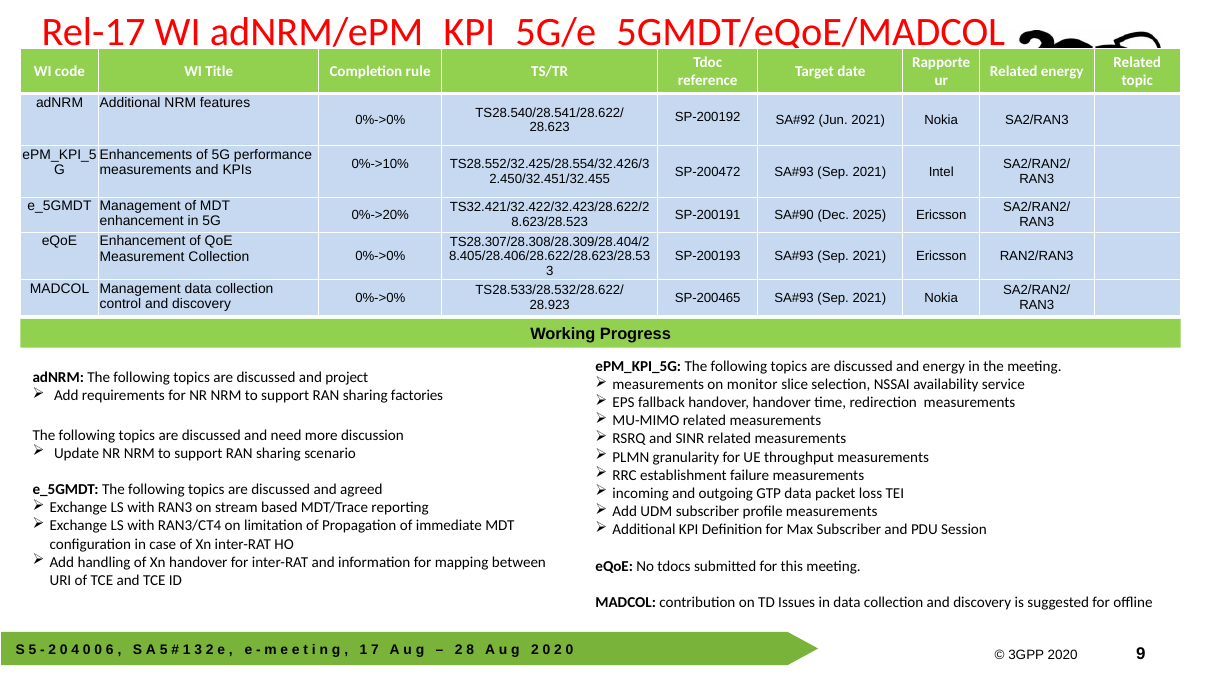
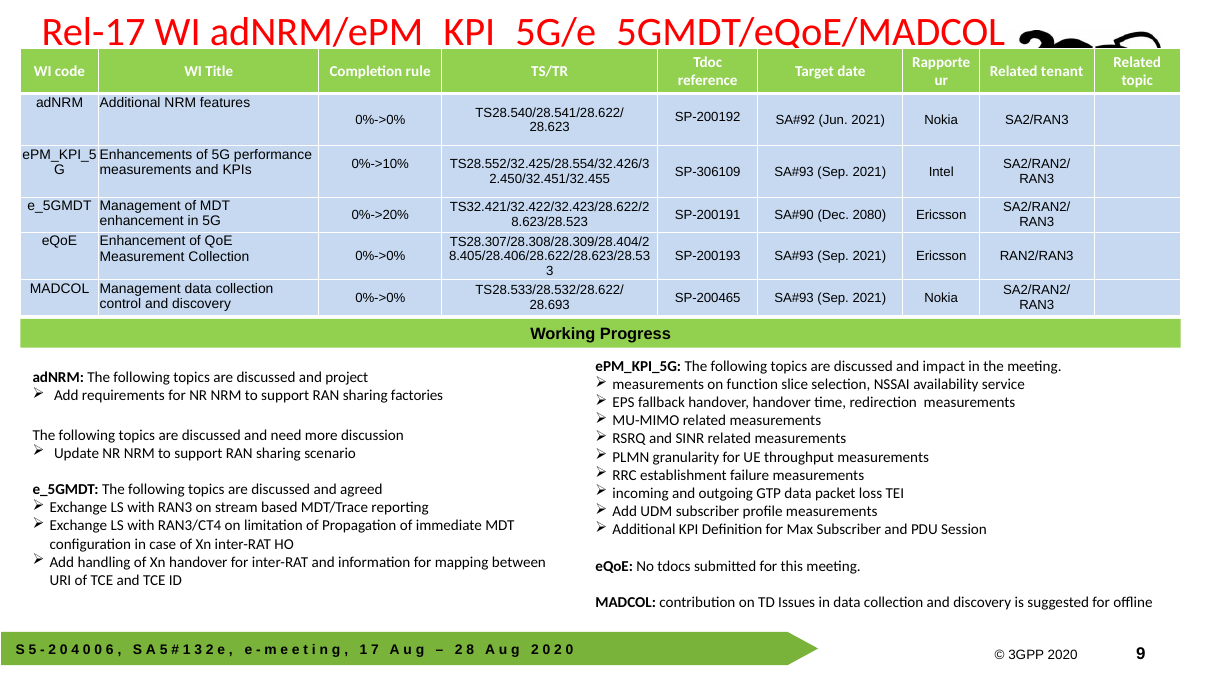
Related energy: energy -> tenant
SP-200472: SP-200472 -> SP-306109
2025: 2025 -> 2080
28.923: 28.923 -> 28.693
and energy: energy -> impact
monitor: monitor -> function
